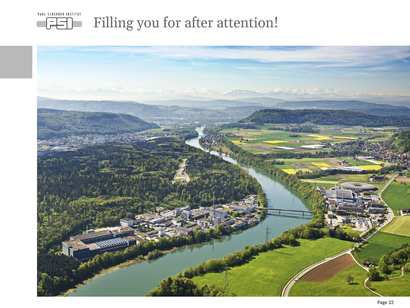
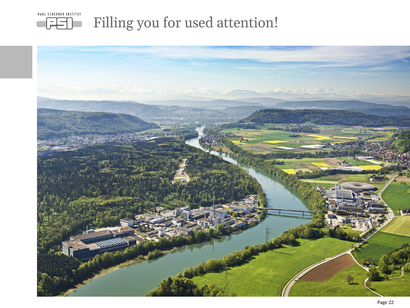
after: after -> used
